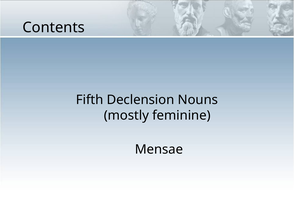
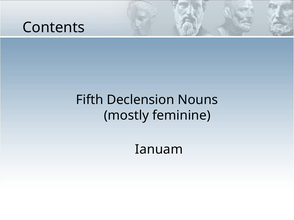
Mensae: Mensae -> Ianuam
